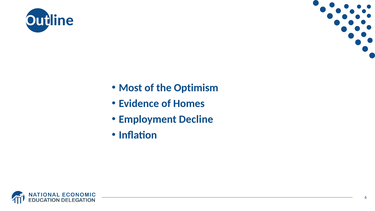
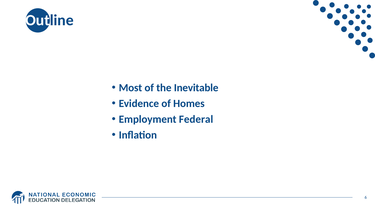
Optimism: Optimism -> Inevitable
Decline: Decline -> Federal
